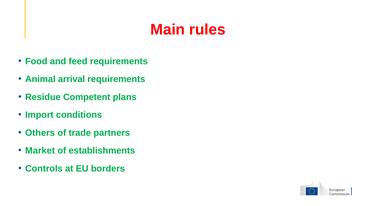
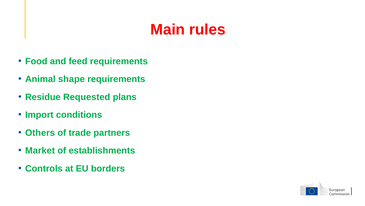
arrival: arrival -> shape
Competent: Competent -> Requested
